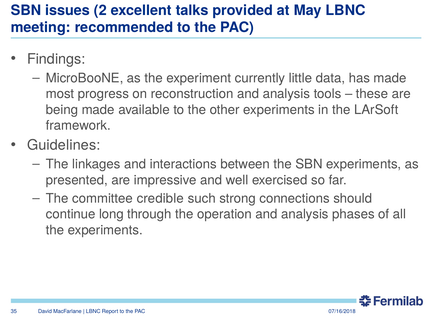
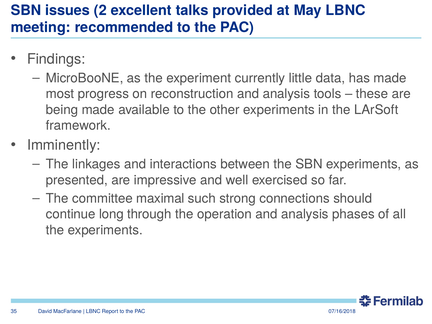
Guidelines: Guidelines -> Imminently
credible: credible -> maximal
